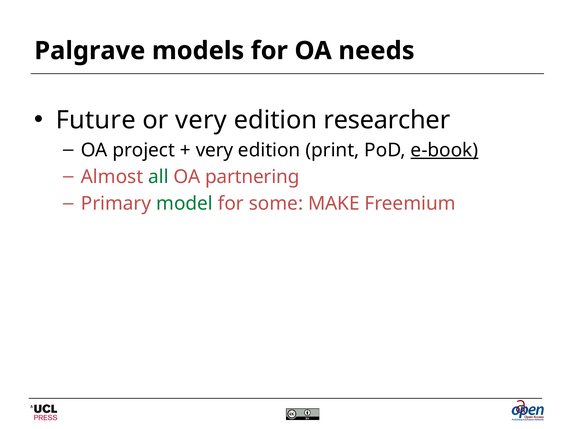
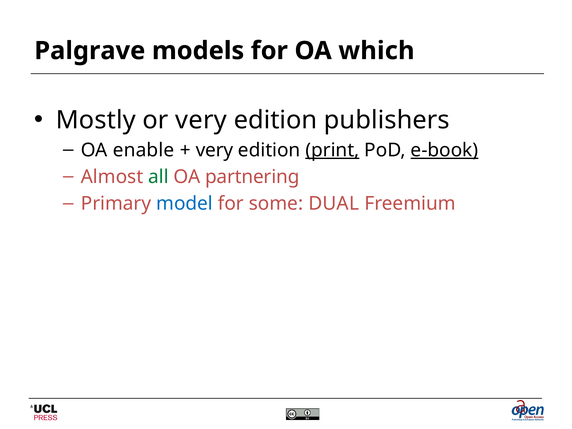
needs: needs -> which
Future: Future -> Mostly
researcher: researcher -> publishers
project: project -> enable
print underline: none -> present
model colour: green -> blue
MAKE: MAKE -> DUAL
